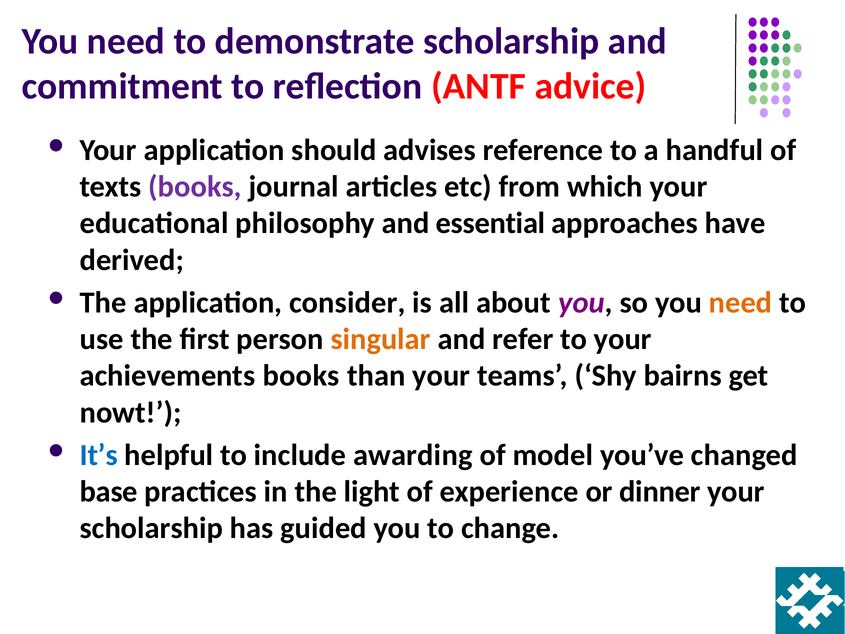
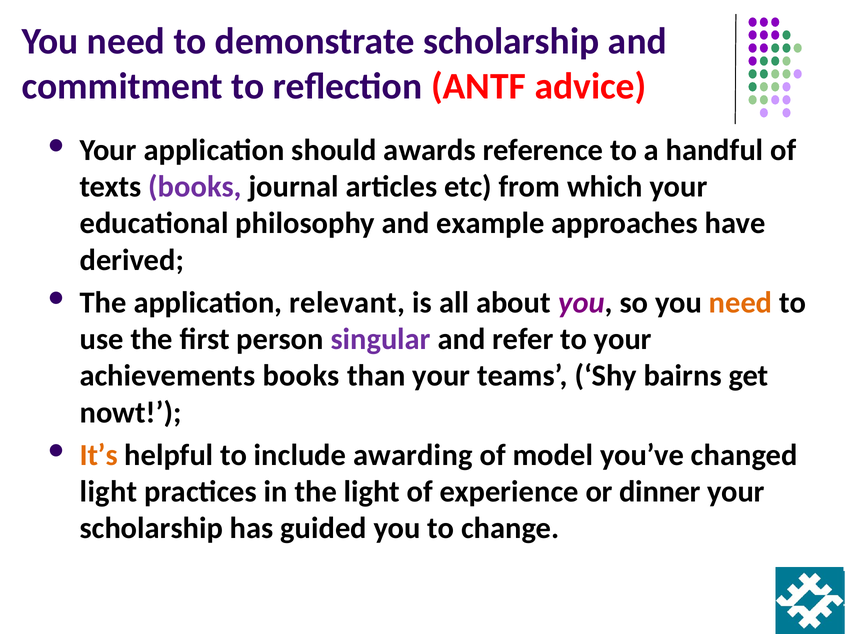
advises: advises -> awards
essential: essential -> example
consider: consider -> relevant
singular colour: orange -> purple
It’s colour: blue -> orange
base at (109, 492): base -> light
